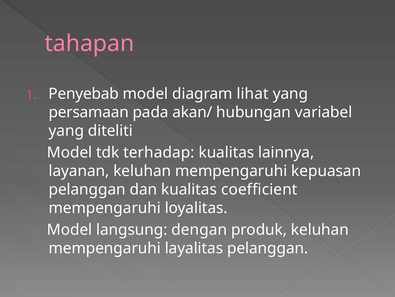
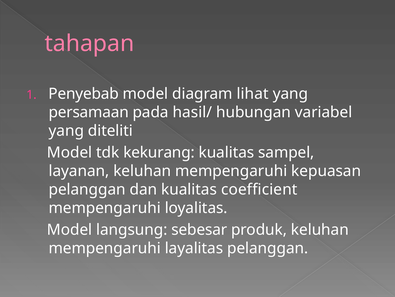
akan/: akan/ -> hasil/
terhadap: terhadap -> kekurang
lainnya: lainnya -> sampel
dengan: dengan -> sebesar
